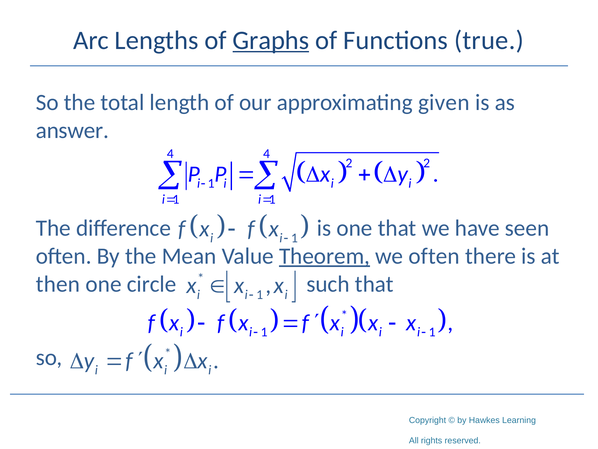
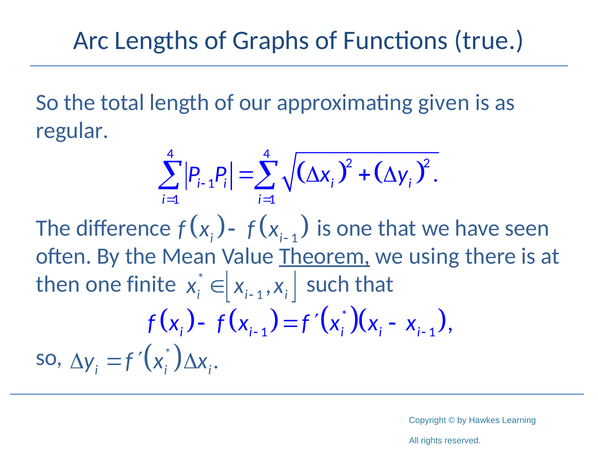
Graphs underline: present -> none
answer: answer -> regular
we often: often -> using
circle: circle -> finite
